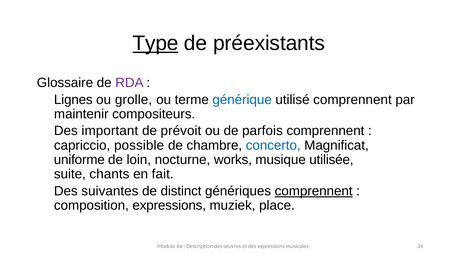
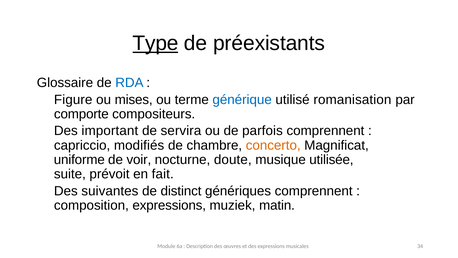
RDA colour: purple -> blue
Lignes: Lignes -> Figure
grolle: grolle -> mises
utilisé comprennent: comprennent -> romanisation
maintenir: maintenir -> comporte
prévoit: prévoit -> servira
possible: possible -> modifiés
concerto colour: blue -> orange
loin: loin -> voir
works: works -> doute
chants: chants -> prévoit
comprennent at (314, 191) underline: present -> none
place: place -> matin
